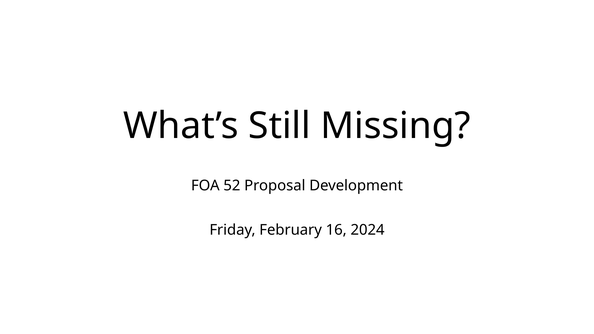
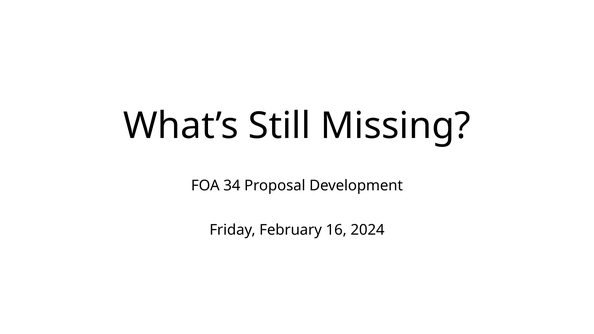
52: 52 -> 34
